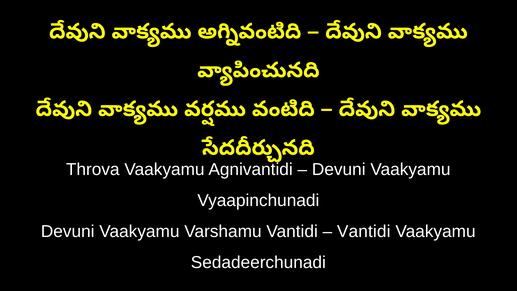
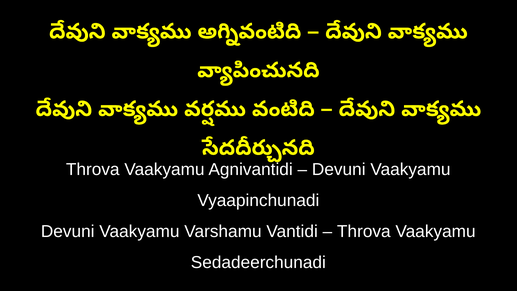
Vantidi at (364, 231): Vantidi -> Throva
